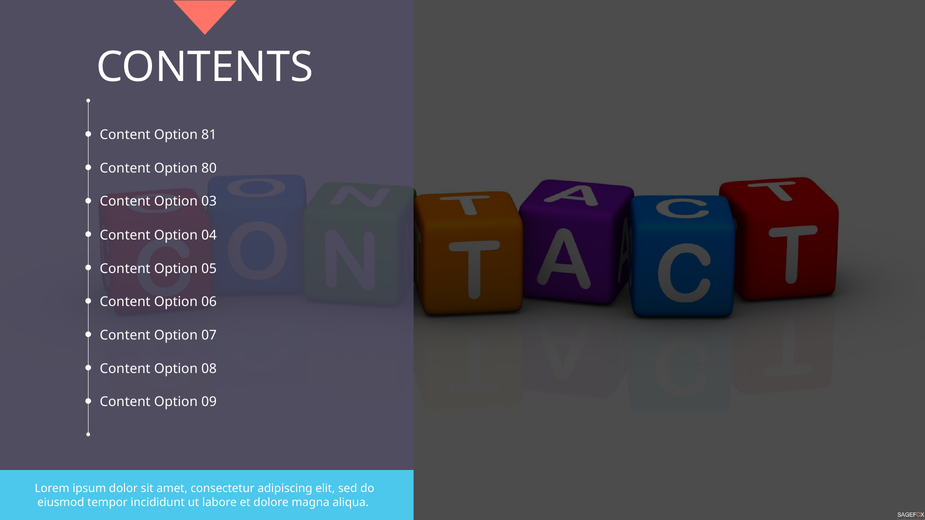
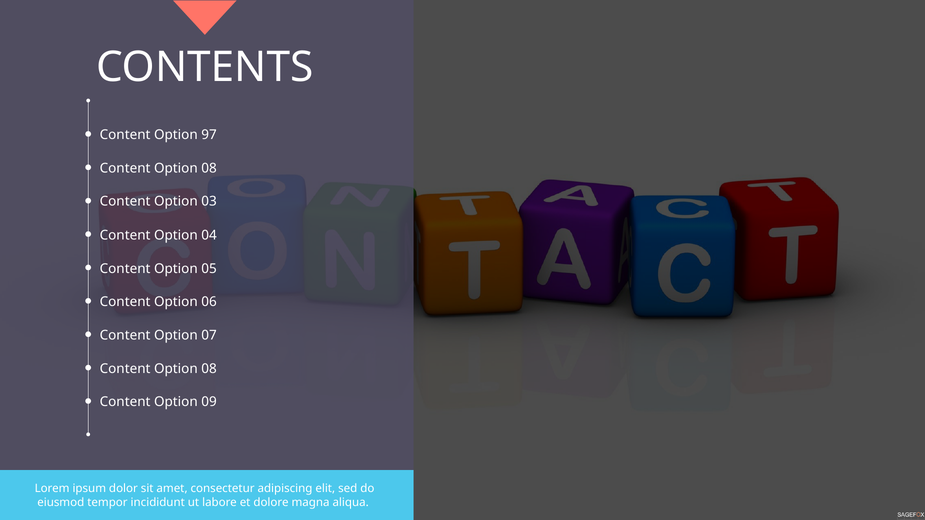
81: 81 -> 97
80 at (209, 168): 80 -> 08
